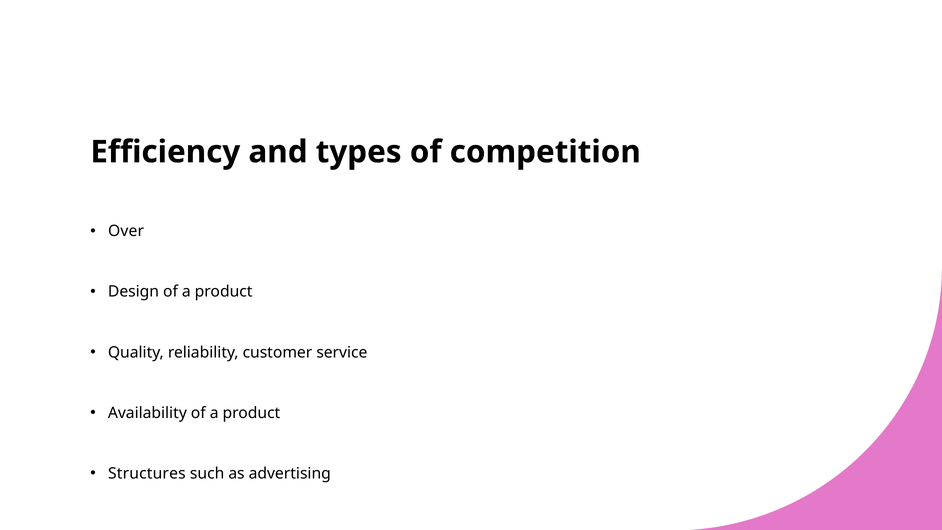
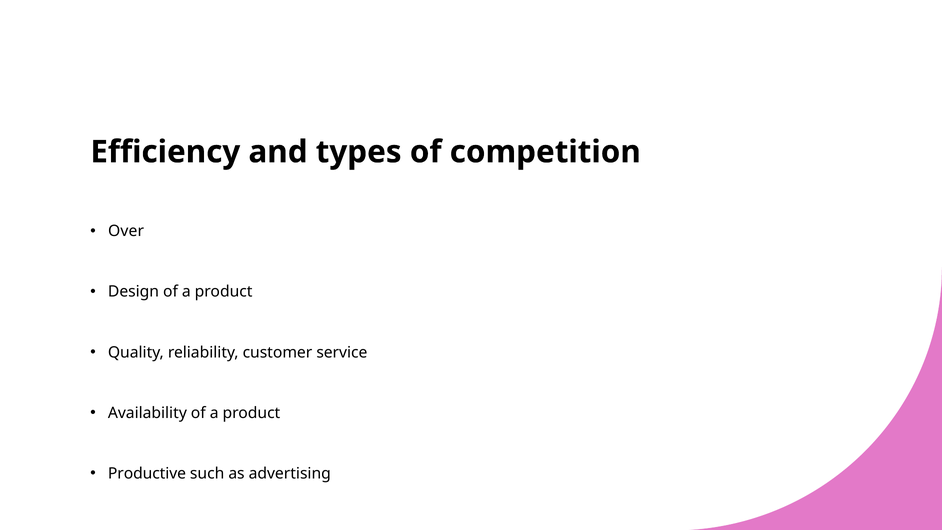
Structures: Structures -> Productive
